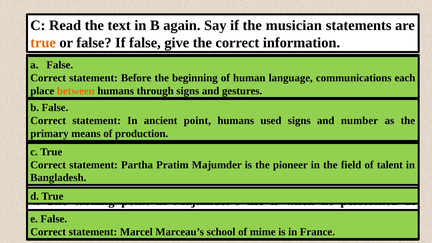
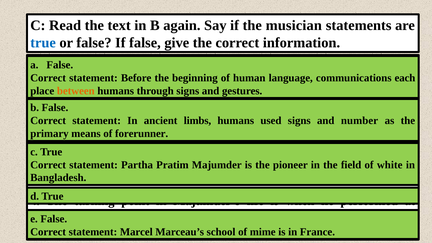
true at (43, 43) colour: orange -> blue
ancient point: point -> limbs
production: production -> forerunner
talent: talent -> white
